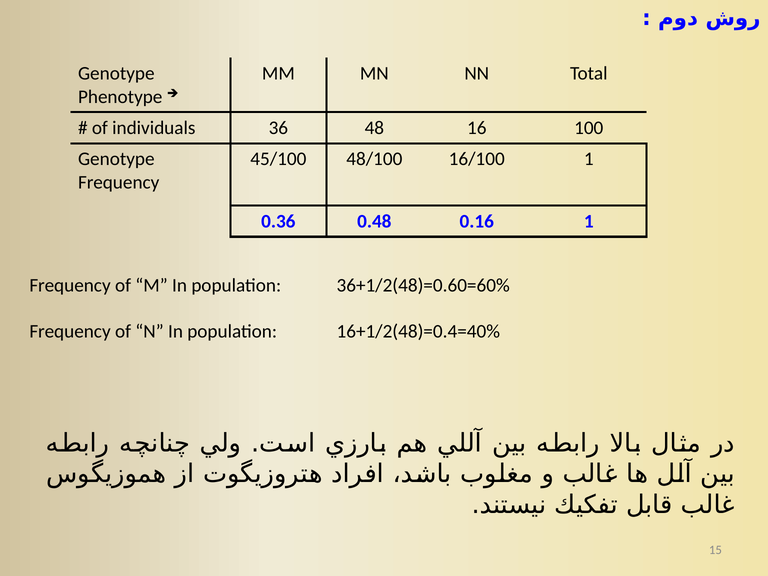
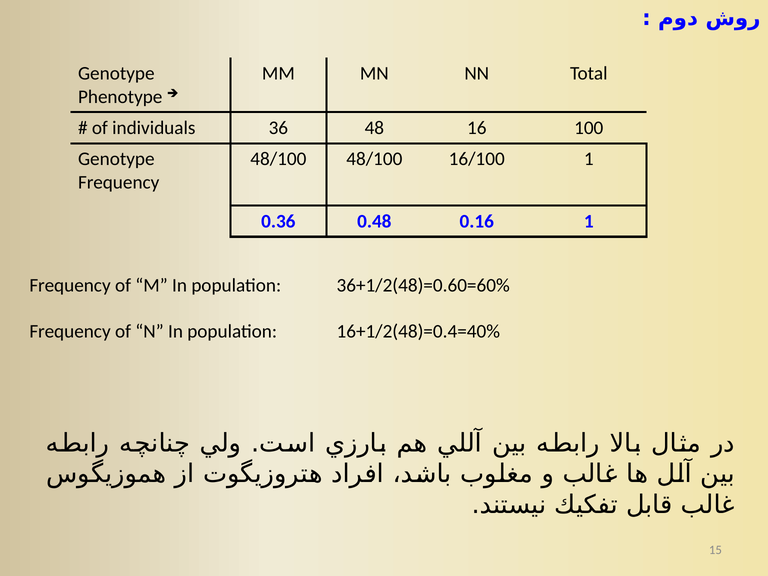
45/100 at (278, 159): 45/100 -> 48/100
